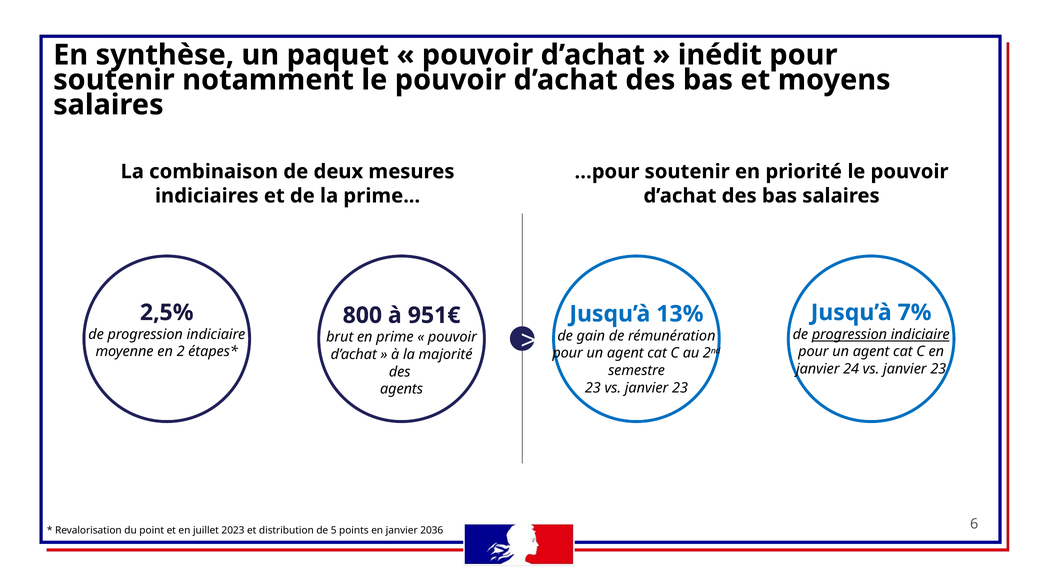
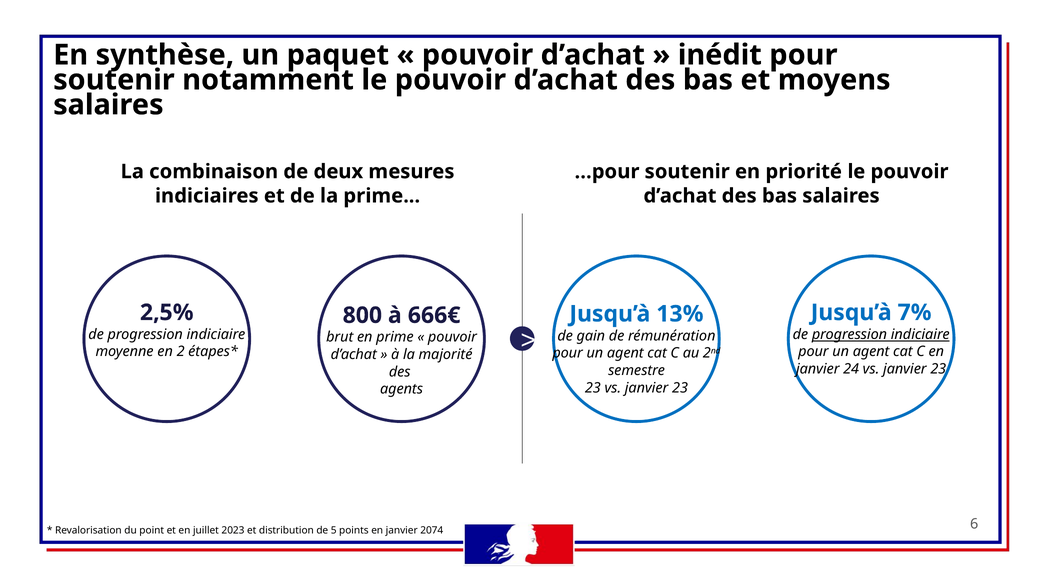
951€: 951€ -> 666€
2036: 2036 -> 2074
